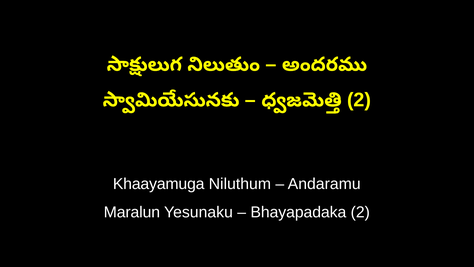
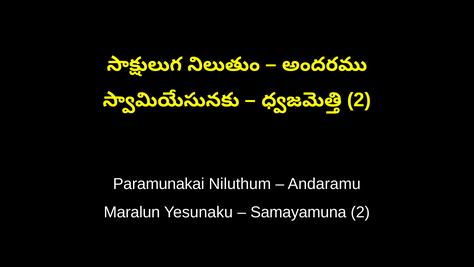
Khaayamuga: Khaayamuga -> Paramunakai
Bhayapadaka: Bhayapadaka -> Samayamuna
